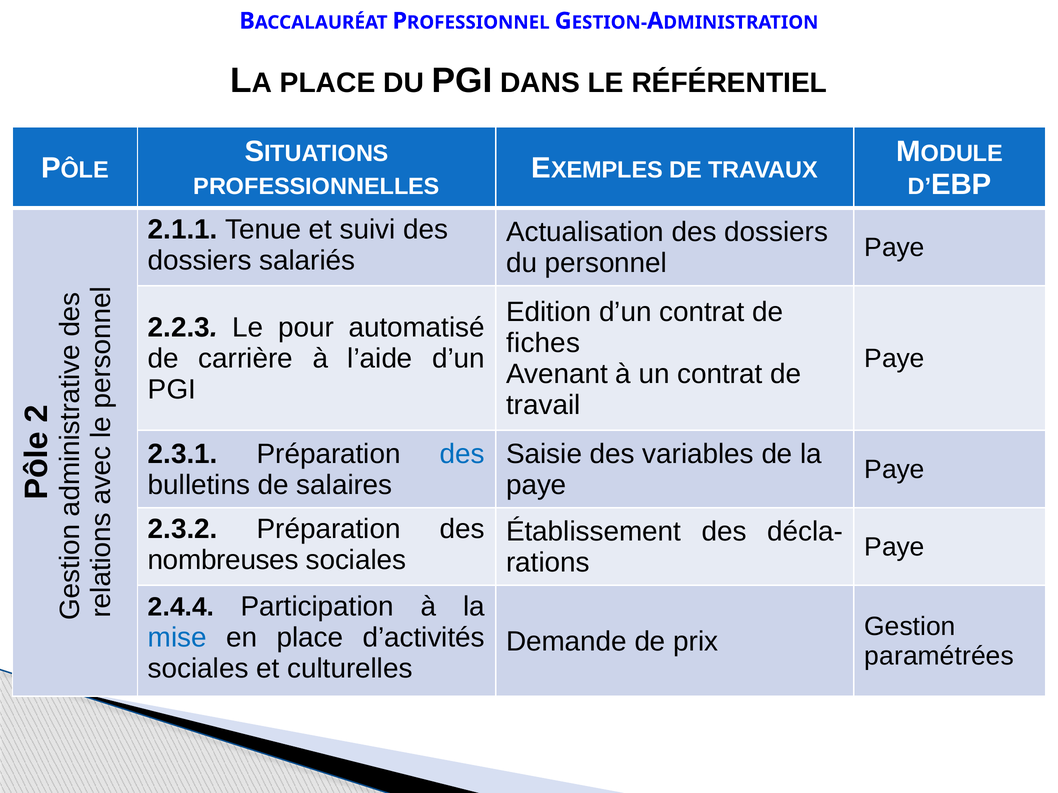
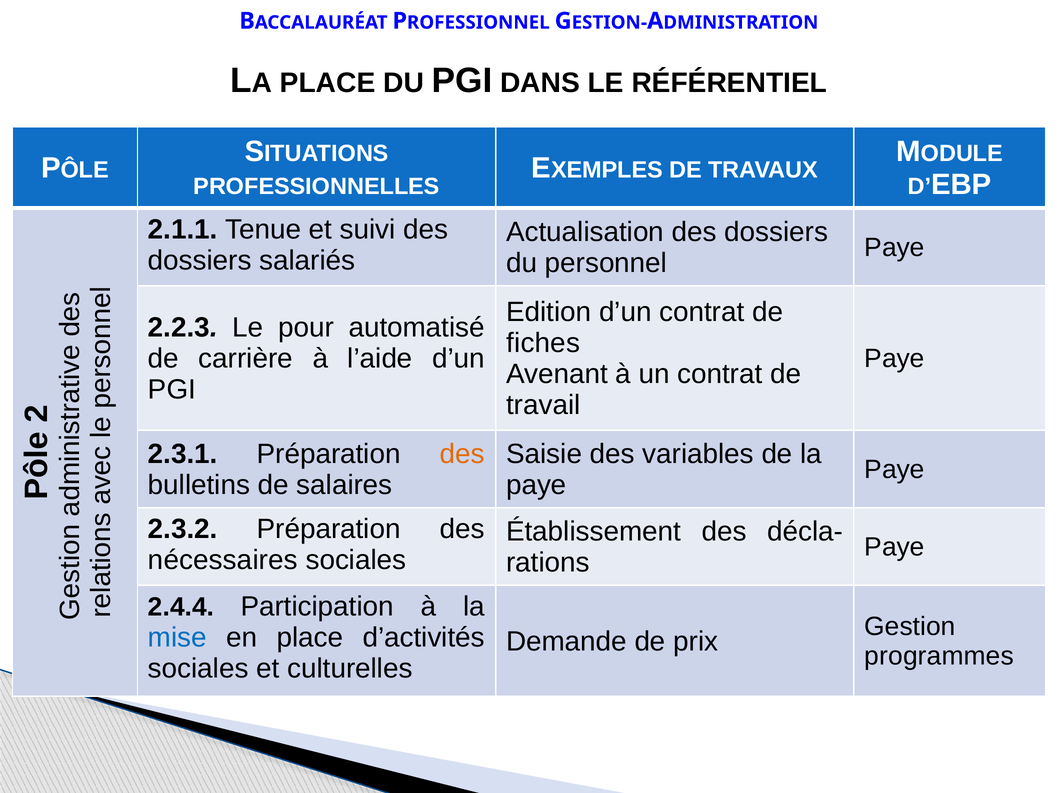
des at (462, 454) colour: blue -> orange
nombreuses: nombreuses -> nécessaires
paramétrées: paramétrées -> programmes
